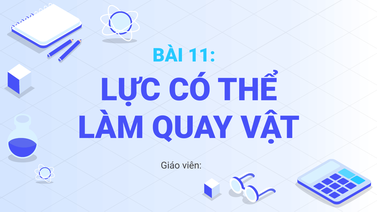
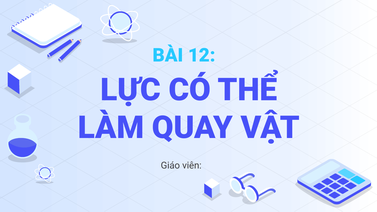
11: 11 -> 12
